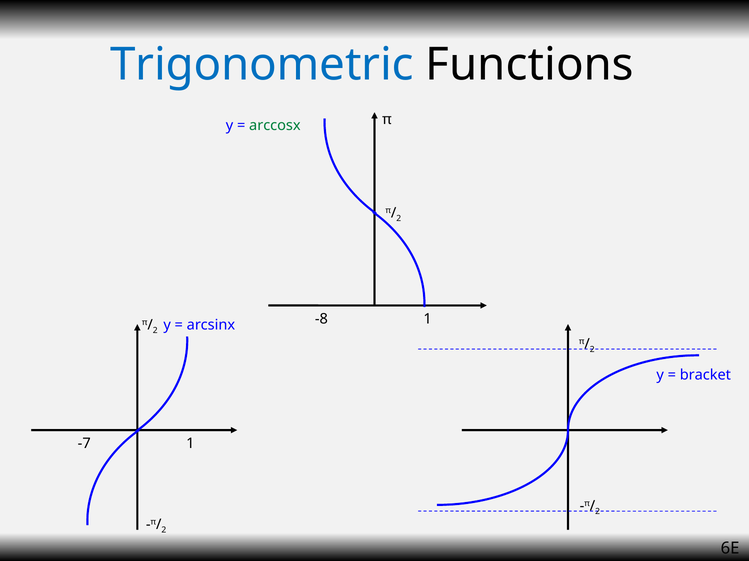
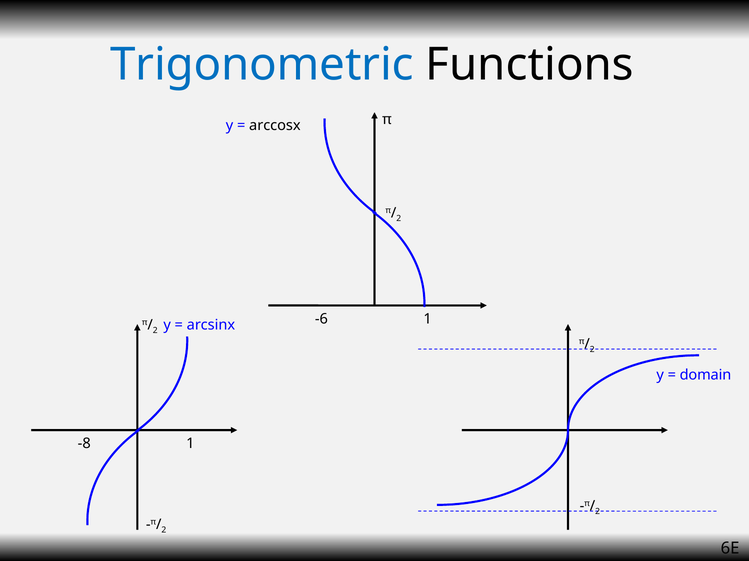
arccosx colour: green -> black
-8: -8 -> -6
bracket: bracket -> domain
-7: -7 -> -8
